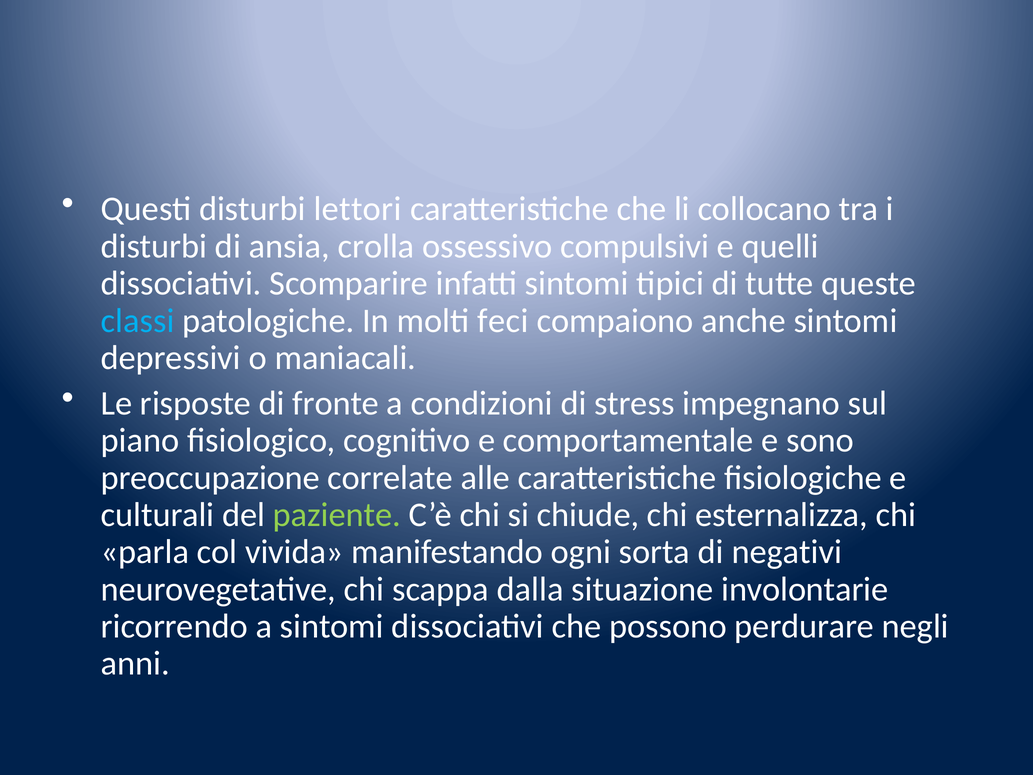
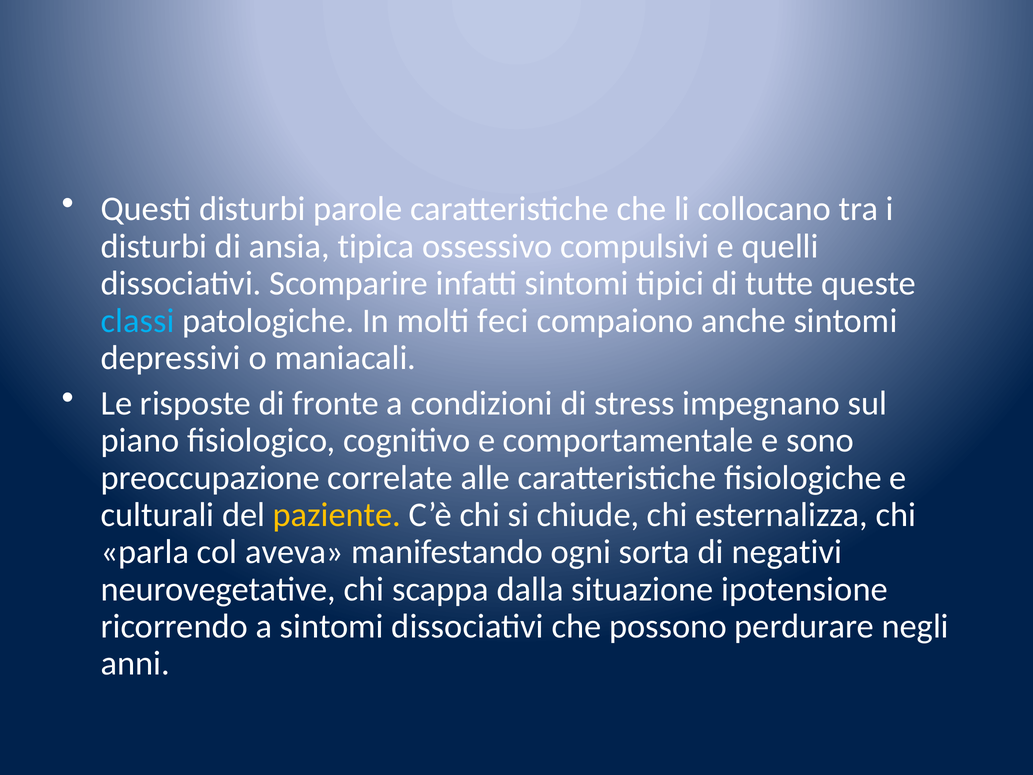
lettori: lettori -> parole
crolla: crolla -> tipica
paziente colour: light green -> yellow
vivida: vivida -> aveva
involontarie: involontarie -> ipotensione
